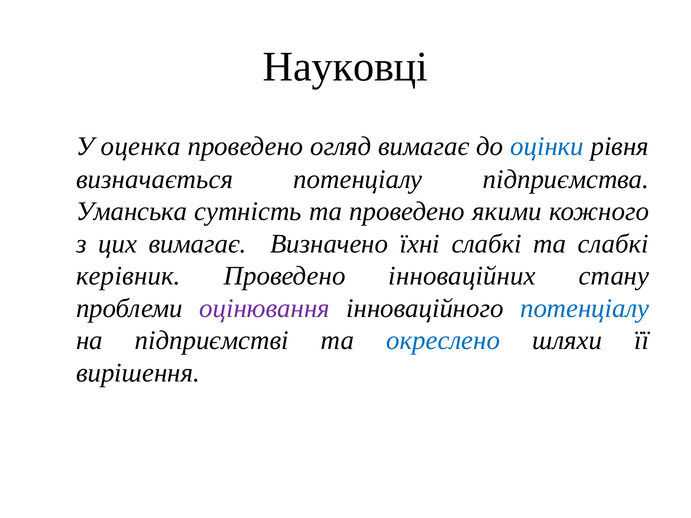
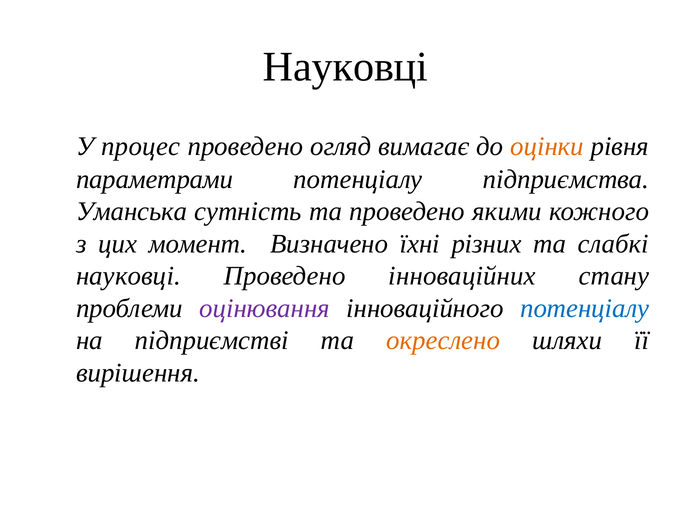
оценка: оценка -> процес
оцінки colour: blue -> orange
визначається: визначається -> параметрами
цих вимагає: вимагає -> момент
їхні слабкі: слабкі -> різних
керівник at (128, 276): керівник -> науковці
окреслено colour: blue -> orange
